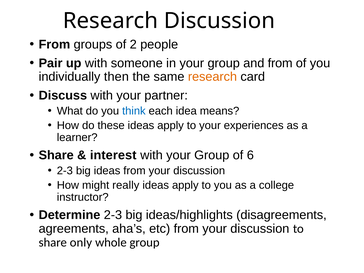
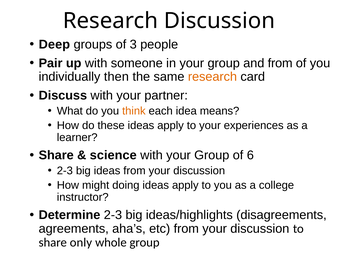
From at (54, 44): From -> Deep
2: 2 -> 3
think colour: blue -> orange
interest: interest -> science
really: really -> doing
